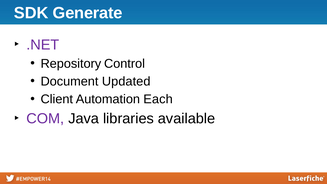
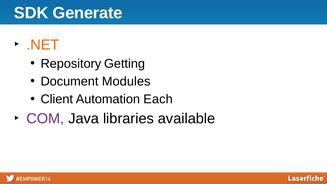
.NET colour: purple -> orange
Control: Control -> Getting
Updated: Updated -> Modules
